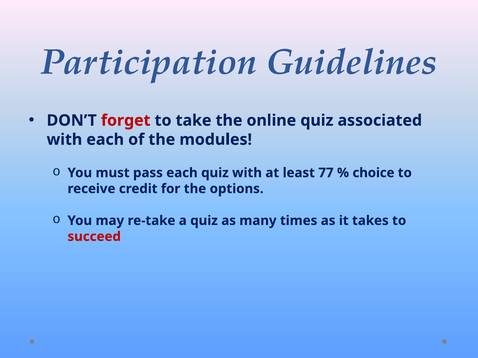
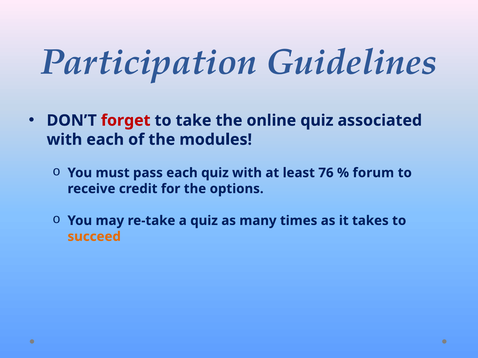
77: 77 -> 76
choice: choice -> forum
succeed colour: red -> orange
